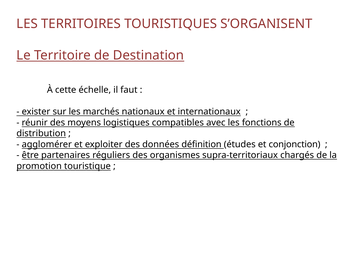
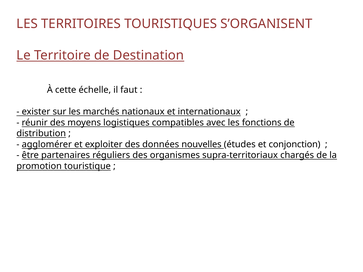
définition: définition -> nouvelles
